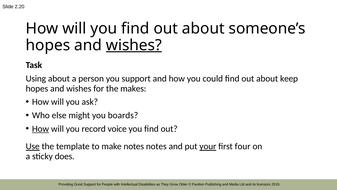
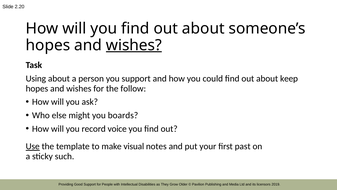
makes: makes -> follow
How at (40, 128) underline: present -> none
make notes: notes -> visual
your underline: present -> none
four: four -> past
does: does -> such
